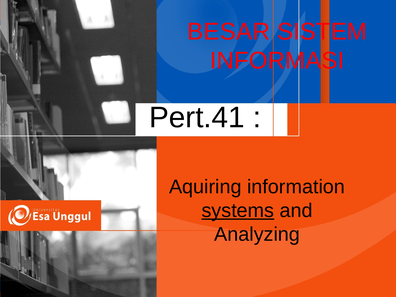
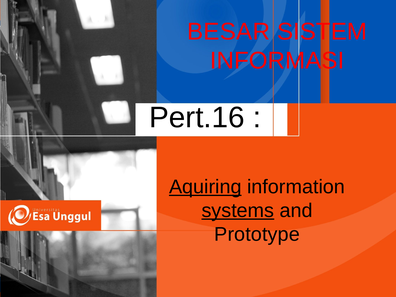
Pert.41: Pert.41 -> Pert.16
Aquiring underline: none -> present
Analyzing: Analyzing -> Prototype
